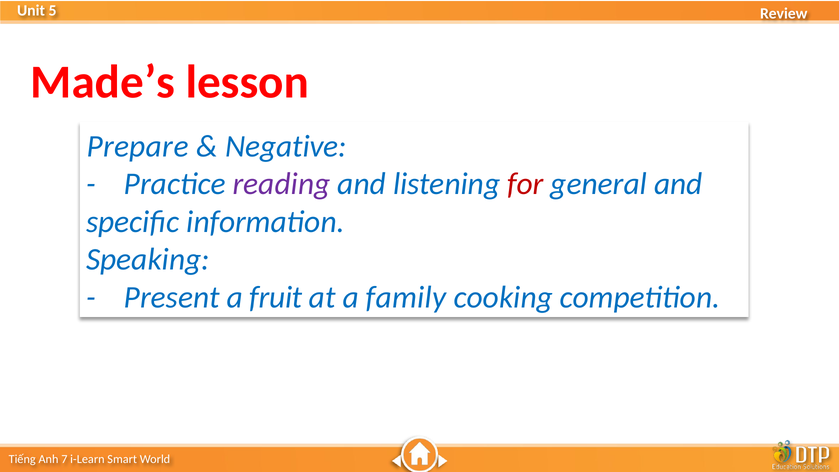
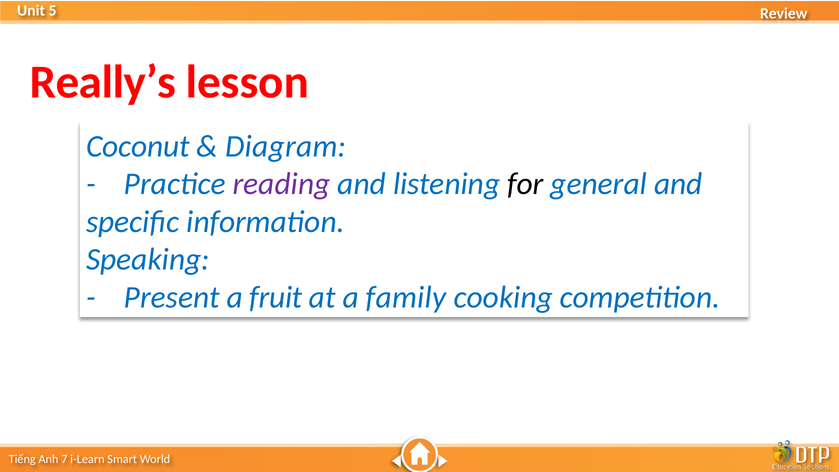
Made’s: Made’s -> Really’s
Prepare: Prepare -> Coconut
Negative: Negative -> Diagram
for colour: red -> black
